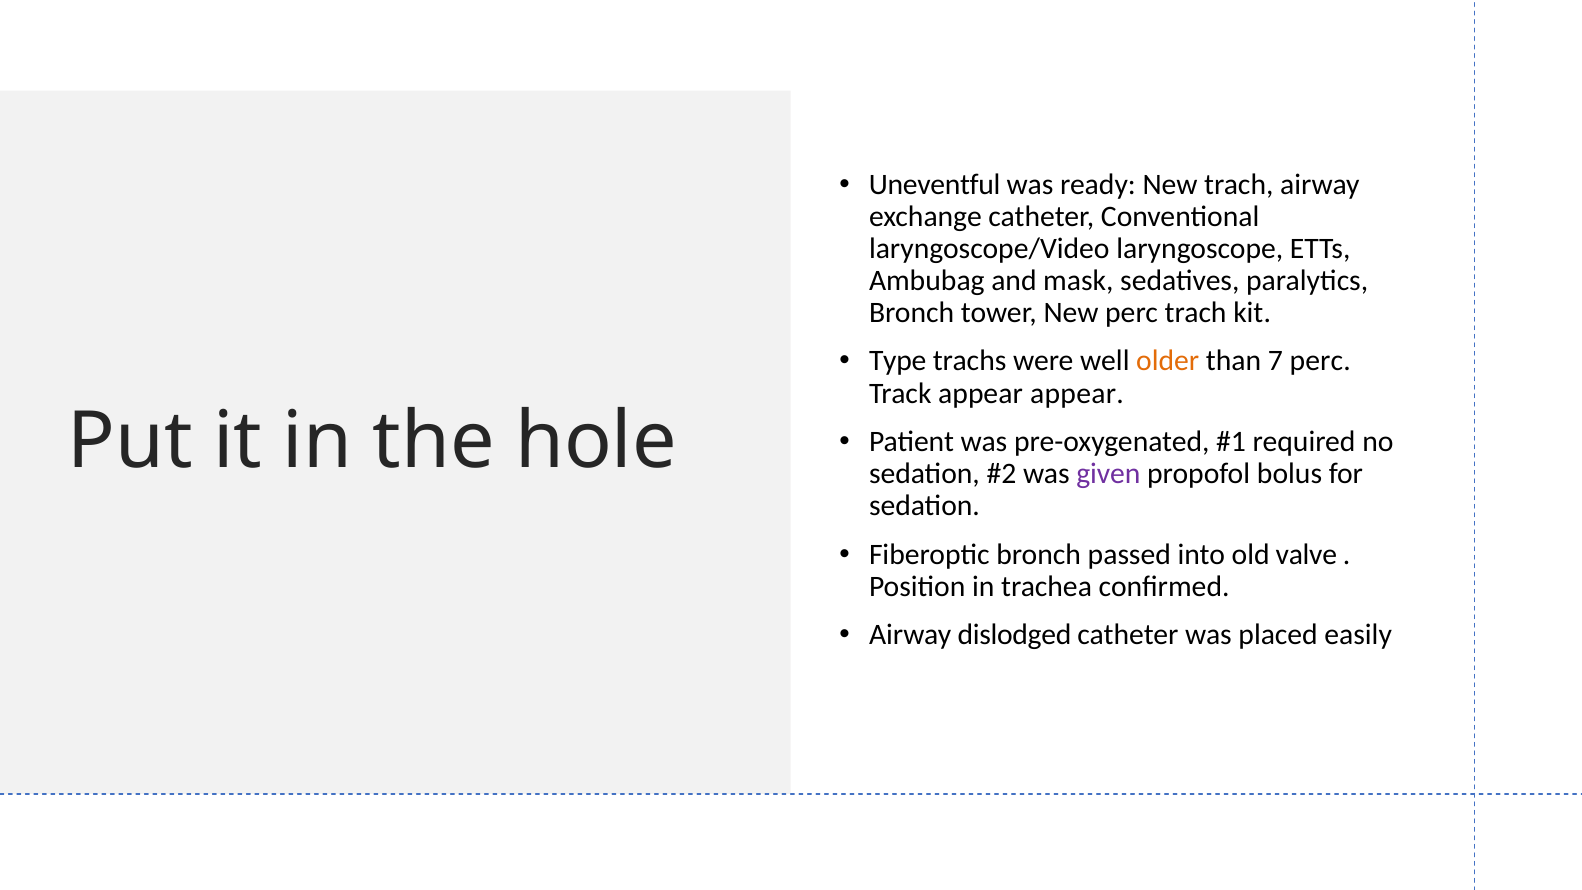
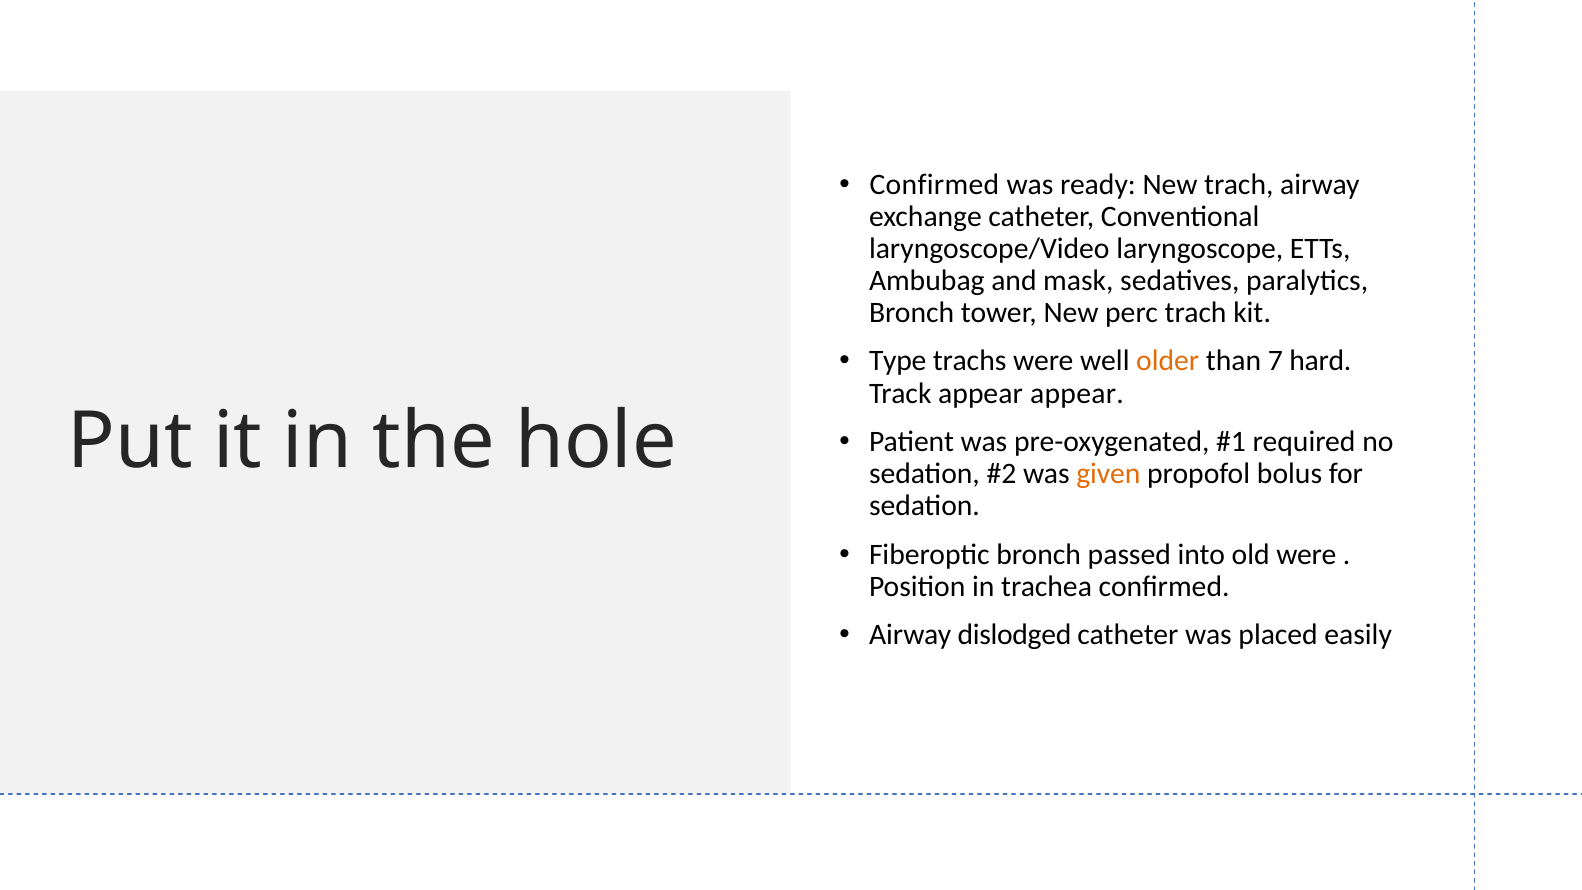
Uneventful at (935, 184): Uneventful -> Confirmed
7 perc: perc -> hard
given colour: purple -> orange
old valve: valve -> were
